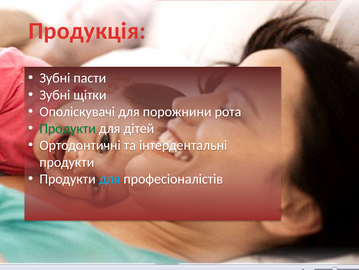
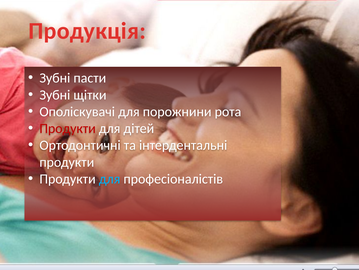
Продукти at (68, 128) colour: green -> red
